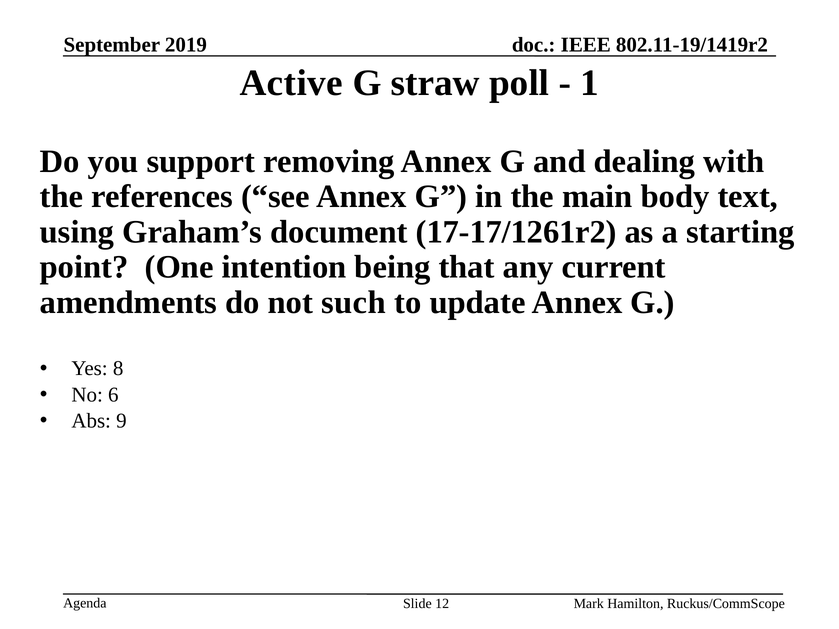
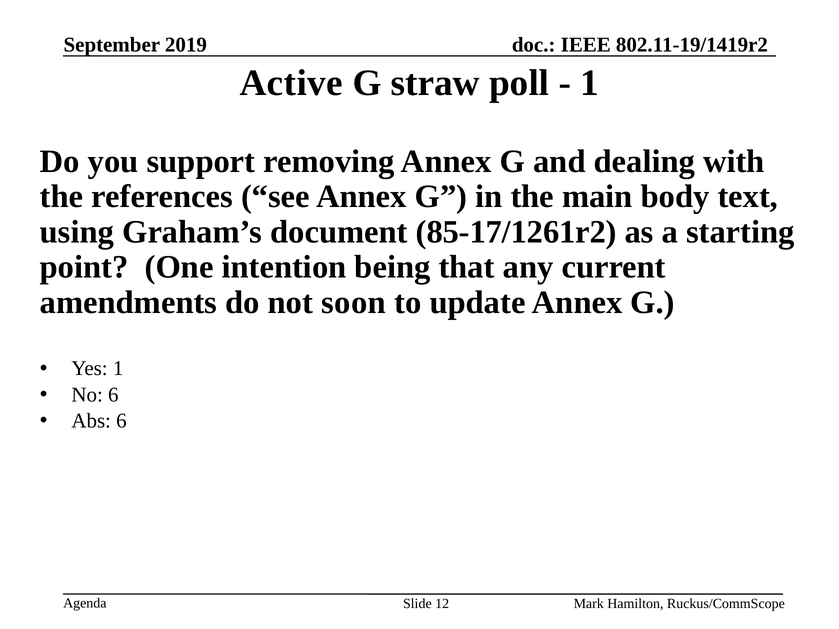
17-17/1261r2: 17-17/1261r2 -> 85-17/1261r2
such: such -> soon
Yes 8: 8 -> 1
Abs 9: 9 -> 6
